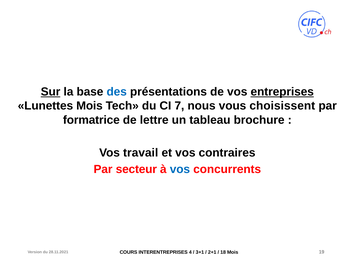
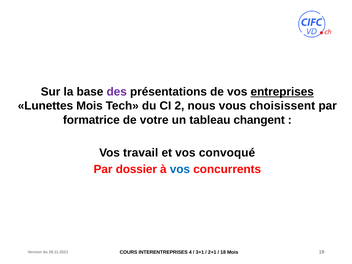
Sur underline: present -> none
des colour: blue -> purple
7: 7 -> 2
lettre: lettre -> votre
brochure: brochure -> changent
contraires: contraires -> convoqué
secteur: secteur -> dossier
